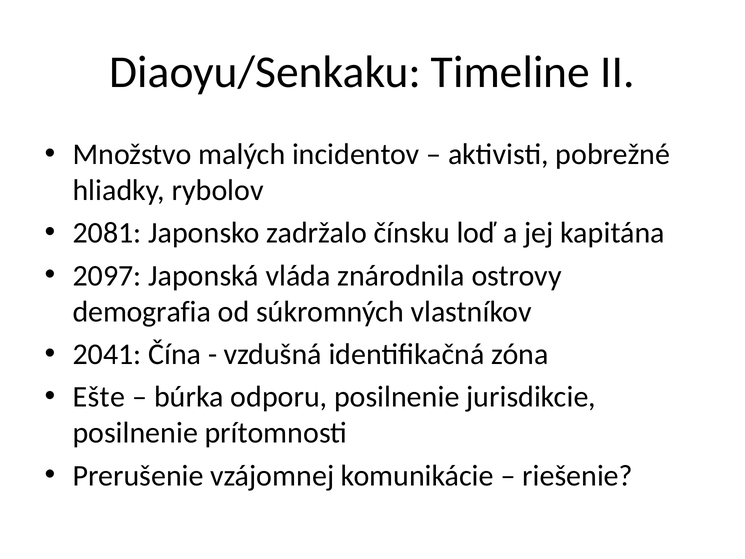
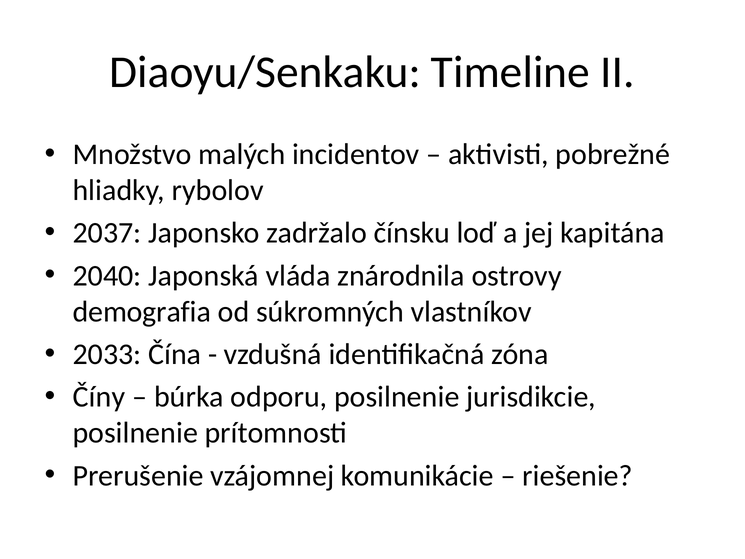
2081: 2081 -> 2037
2097: 2097 -> 2040
2041: 2041 -> 2033
Ešte: Ešte -> Číny
